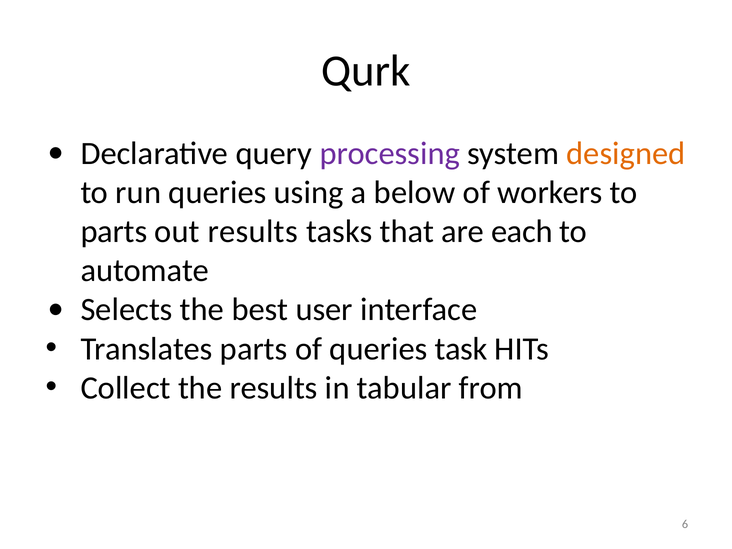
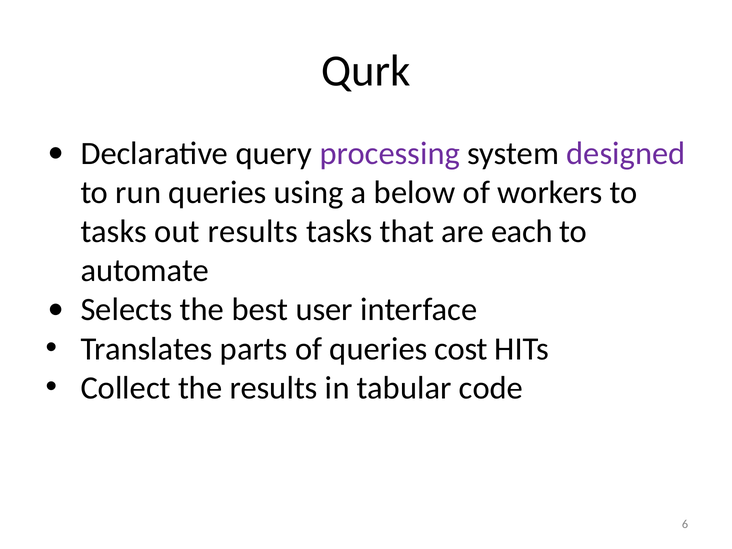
designed colour: orange -> purple
parts at (114, 232): parts -> tasks
task: task -> cost
from: from -> code
